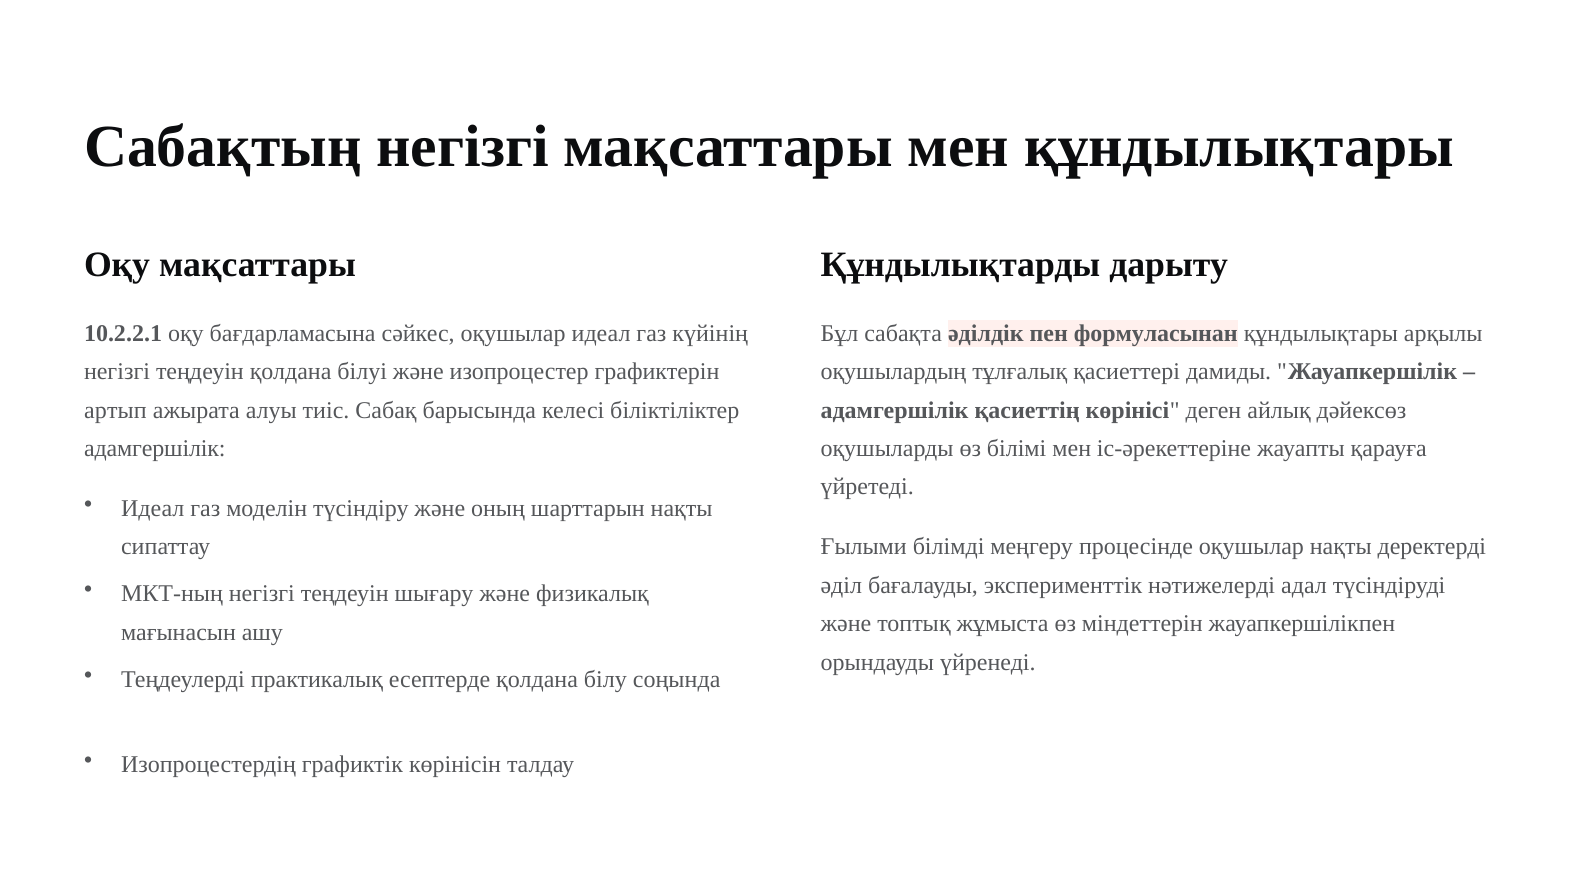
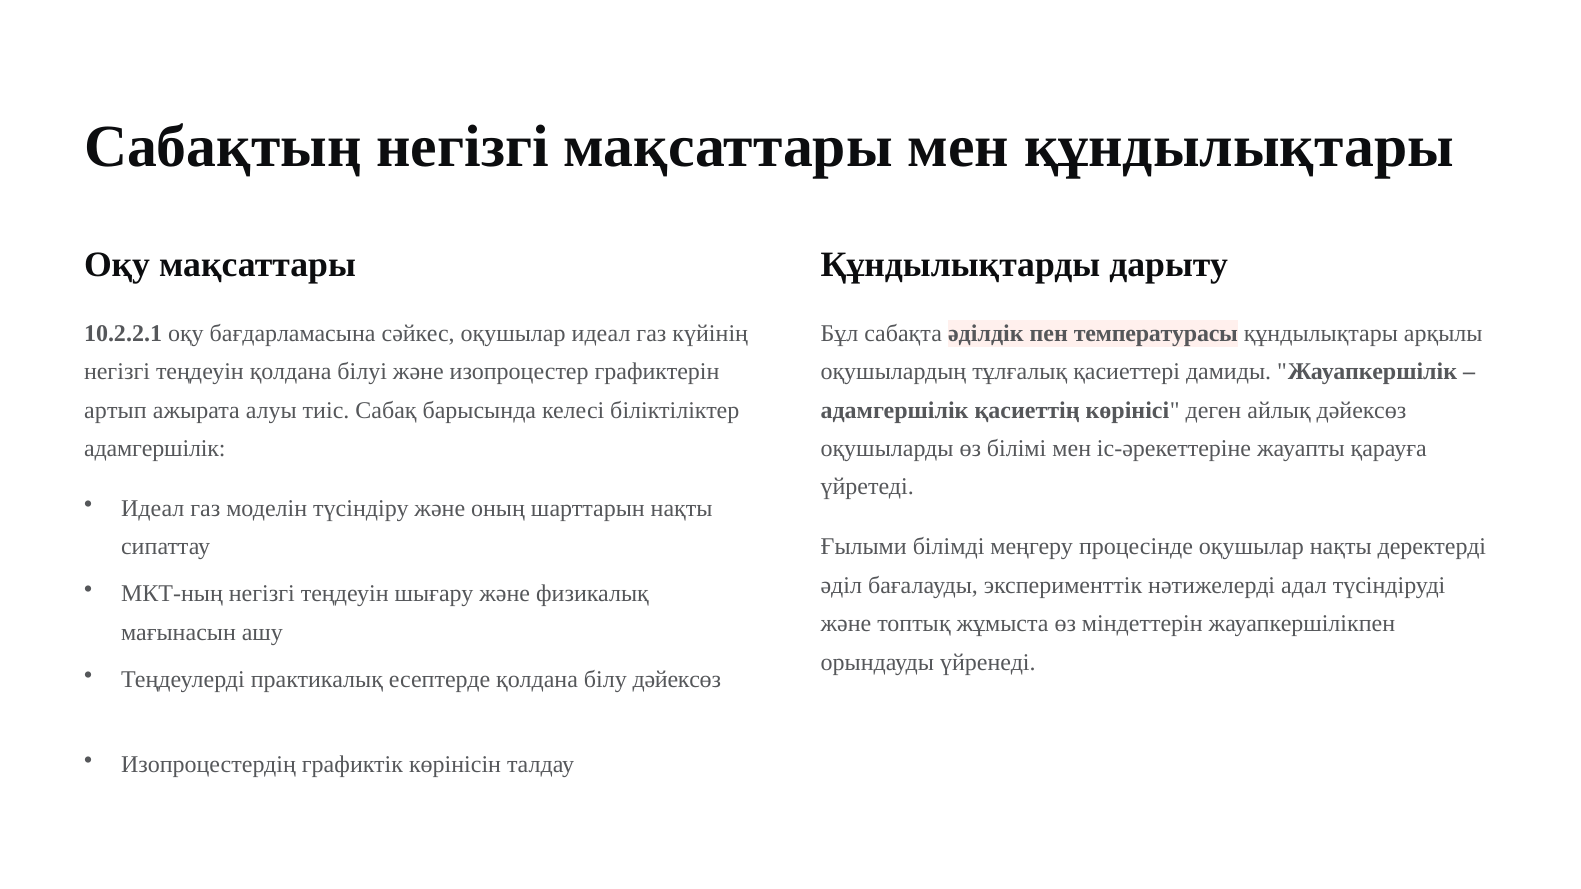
формуласынан: формуласынан -> температурасы
білу соңында: соңында -> дәйексөз
